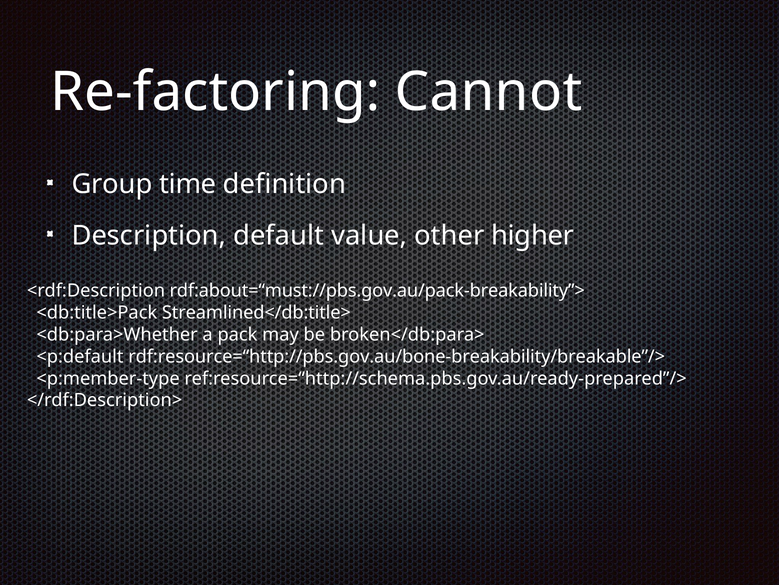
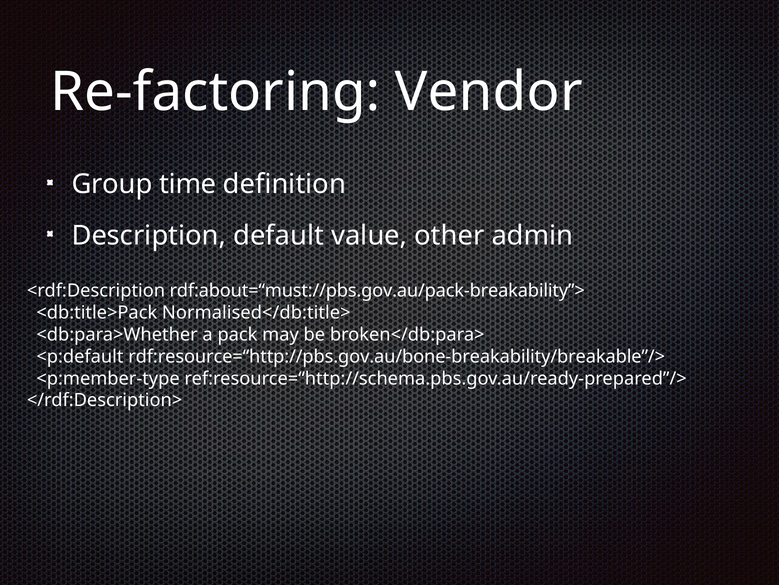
Cannot: Cannot -> Vendor
higher: higher -> admin
Streamlined</db:title>: Streamlined</db:title> -> Normalised</db:title>
